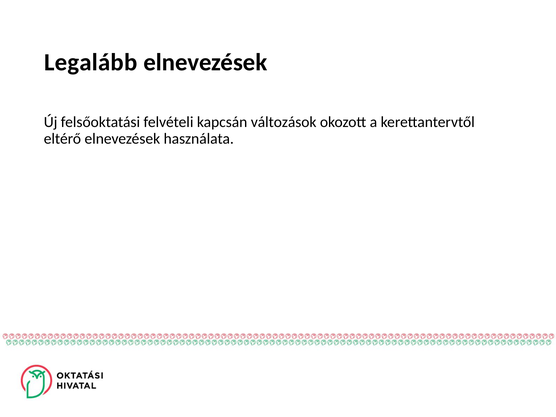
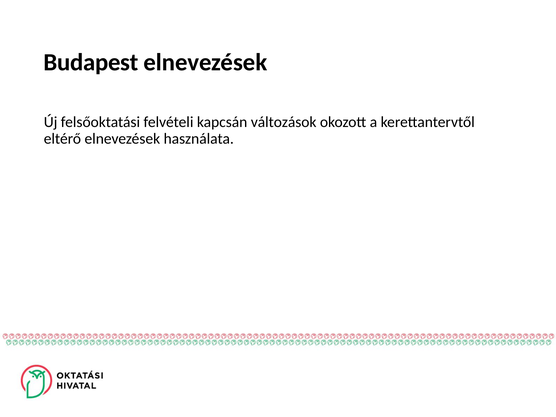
Legalább: Legalább -> Budapest
